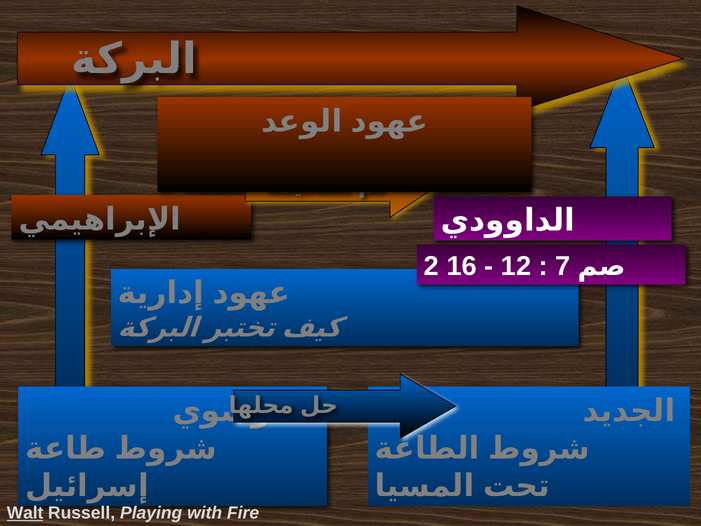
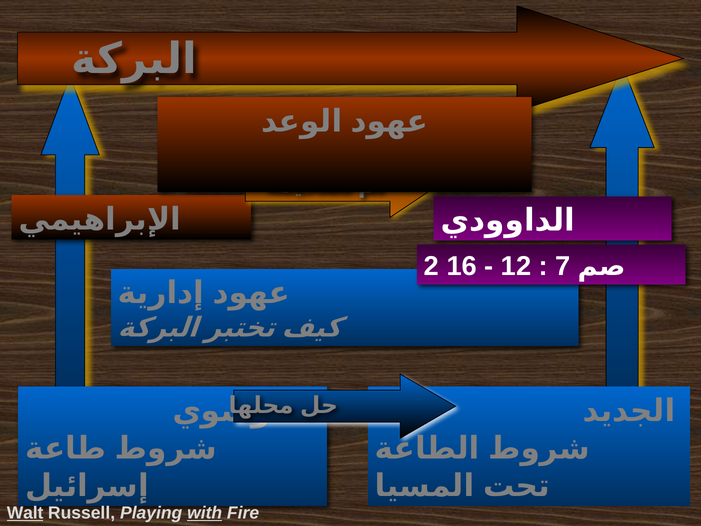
with at (205, 513) underline: none -> present
